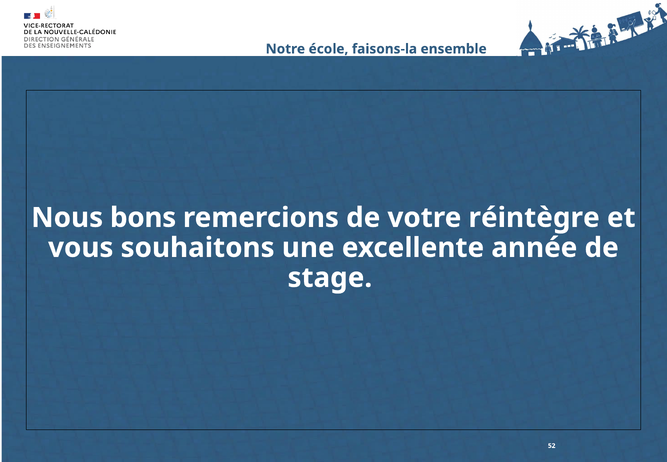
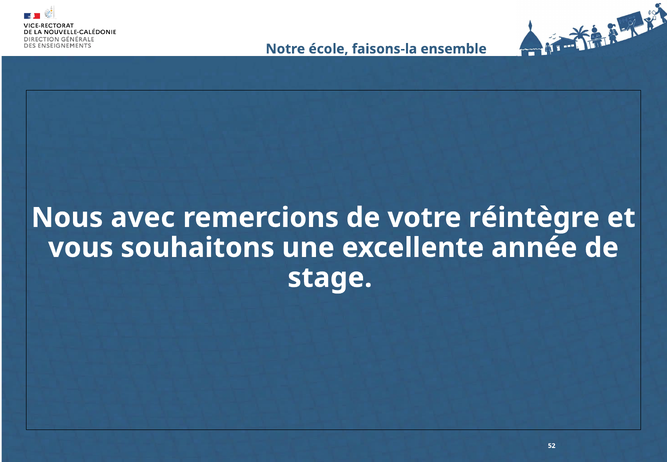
bons: bons -> avec
